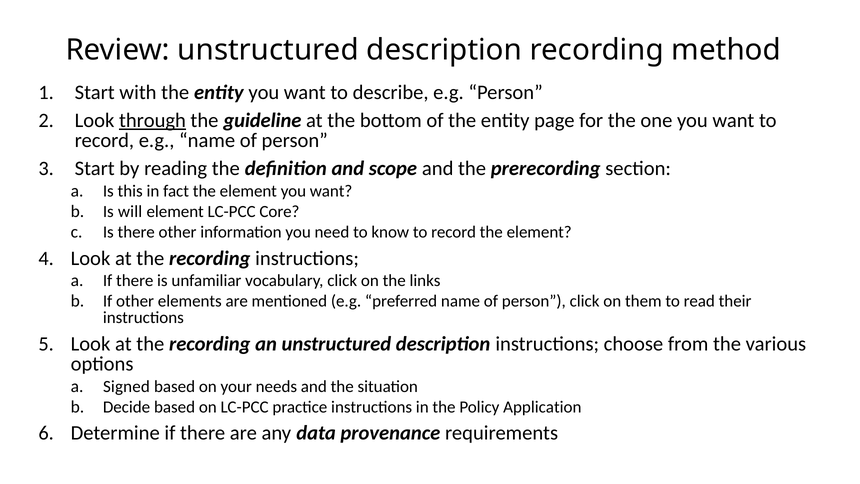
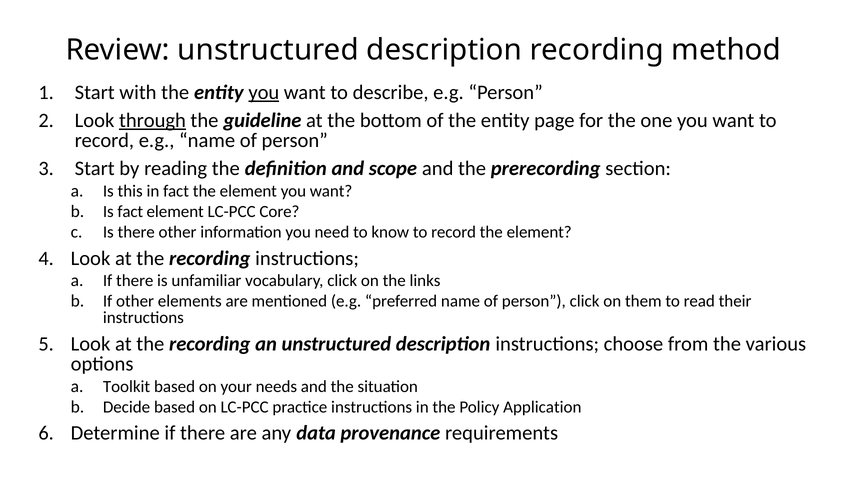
you at (264, 92) underline: none -> present
Is will: will -> fact
Signed: Signed -> Toolkit
